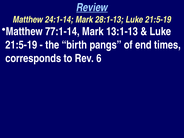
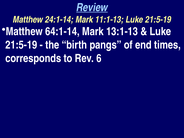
28:1-13: 28:1-13 -> 11:1-13
77:1-14: 77:1-14 -> 64:1-14
